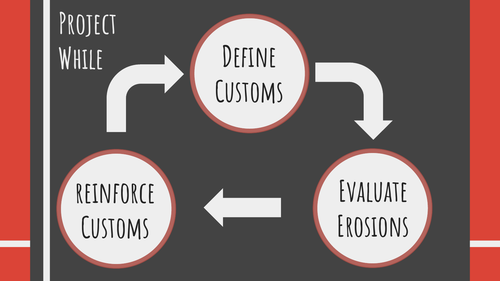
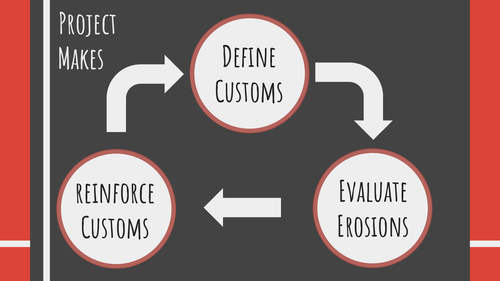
While: While -> Makes
